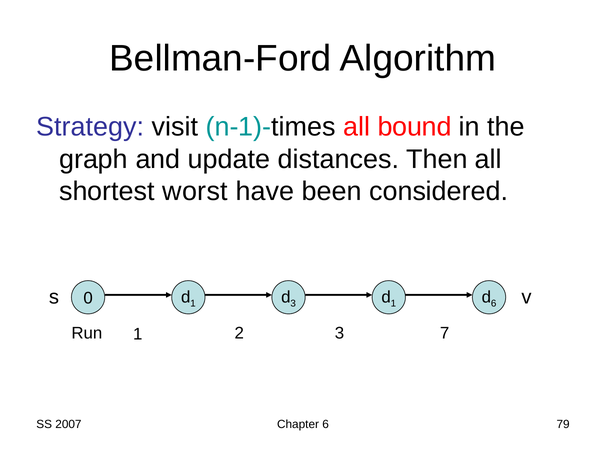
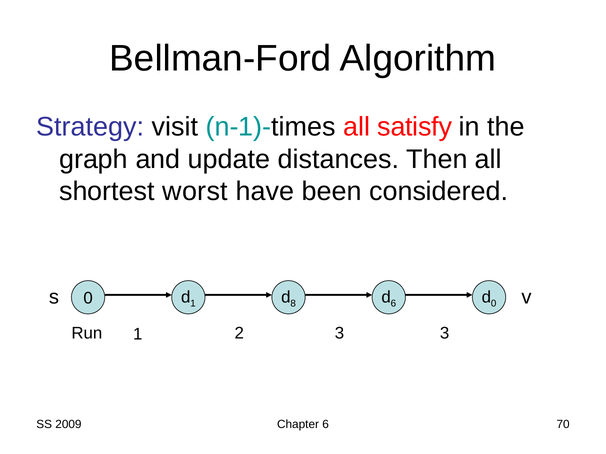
bound: bound -> satisfy
3 at (293, 304): 3 -> 8
1 at (393, 304): 1 -> 6
6 at (494, 304): 6 -> 0
3 7: 7 -> 3
2007: 2007 -> 2009
79: 79 -> 70
